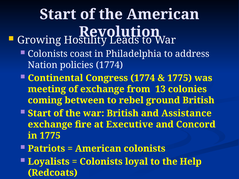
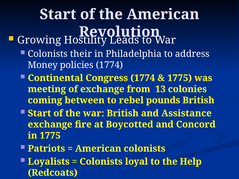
coast: coast -> their
Nation: Nation -> Money
ground: ground -> pounds
Executive: Executive -> Boycotted
